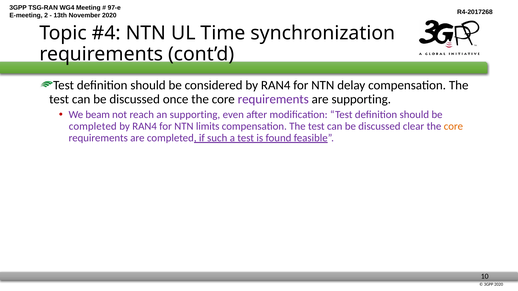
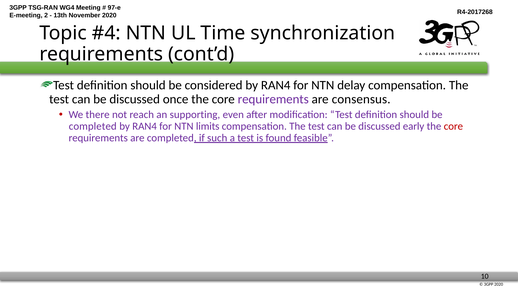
are supporting: supporting -> consensus
beam: beam -> there
clear: clear -> early
core at (453, 127) colour: orange -> red
